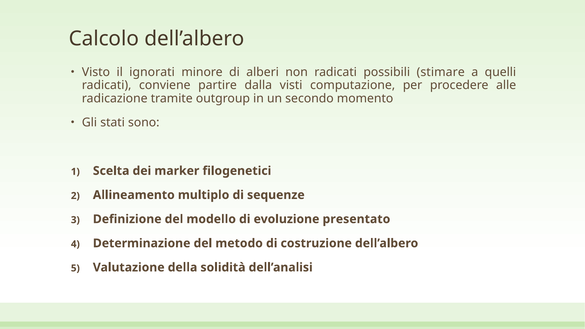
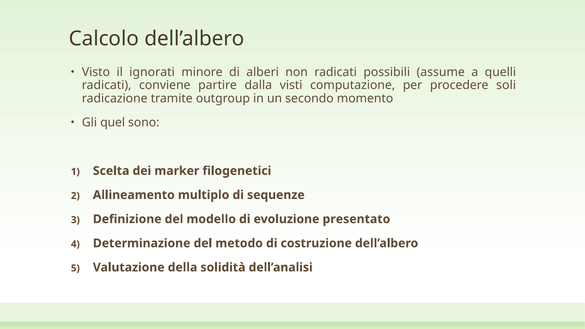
stimare: stimare -> assume
alle: alle -> soli
stati: stati -> quel
